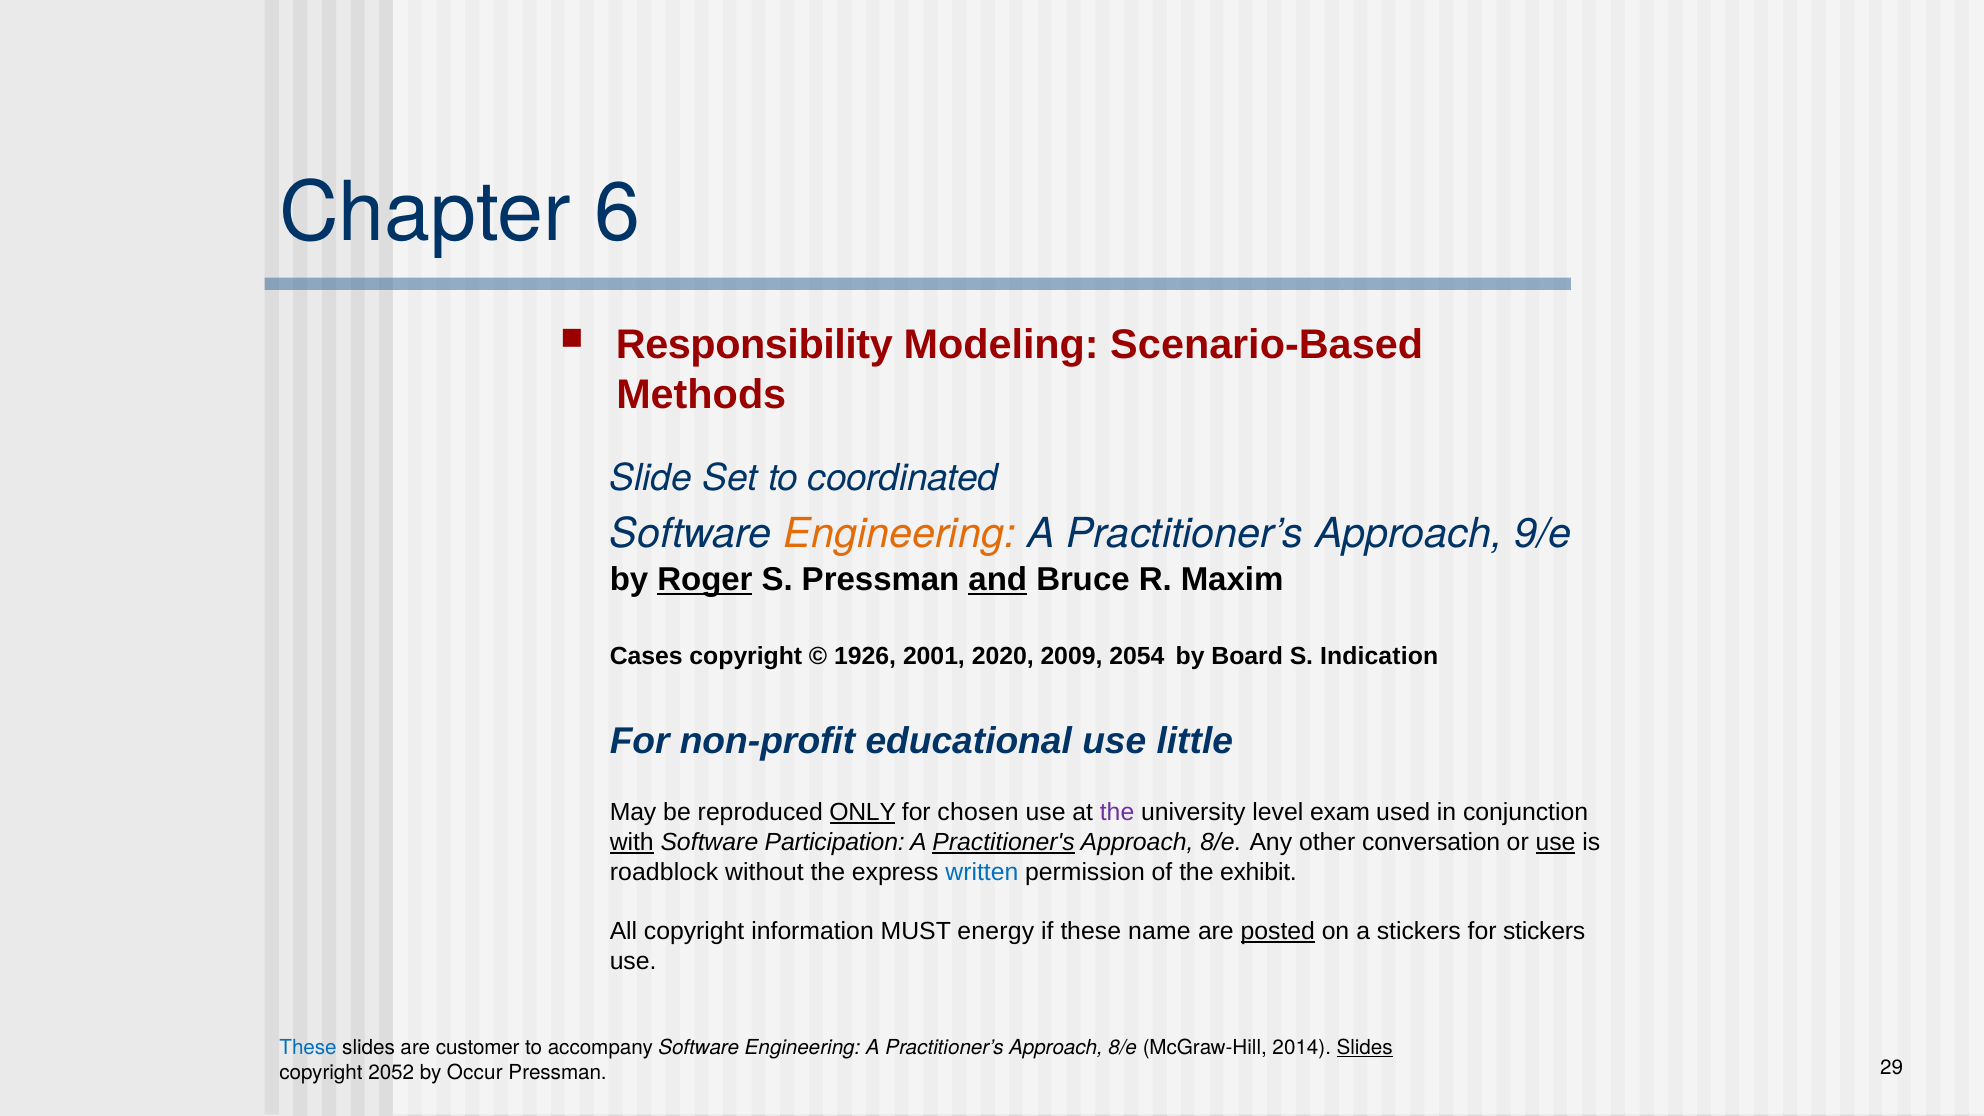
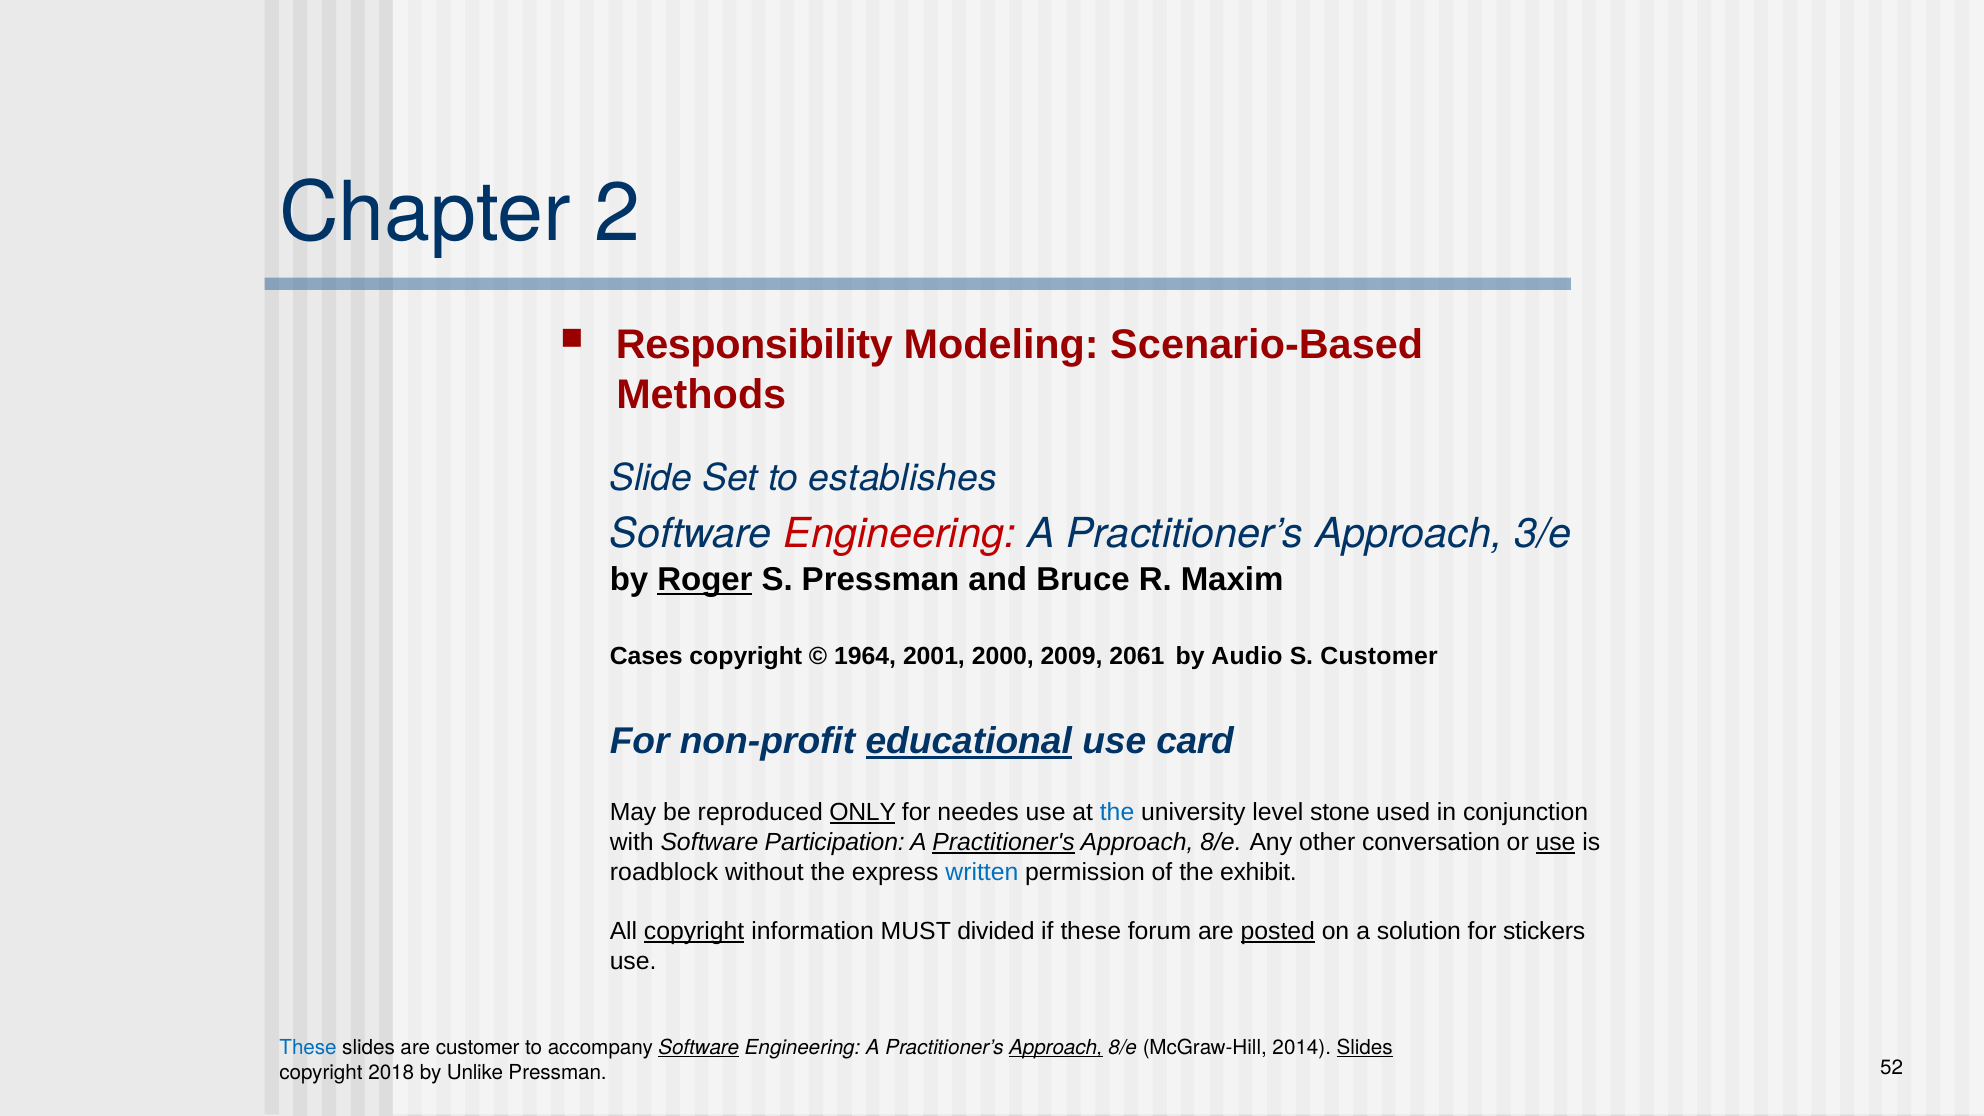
6: 6 -> 2
coordinated: coordinated -> establishes
Engineering at (900, 534) colour: orange -> red
9/e: 9/e -> 3/e
and underline: present -> none
1926: 1926 -> 1964
2020: 2020 -> 2000
2054: 2054 -> 2061
Board: Board -> Audio
S Indication: Indication -> Customer
educational underline: none -> present
little: little -> card
chosen: chosen -> needes
the at (1117, 812) colour: purple -> blue
exam: exam -> stone
with underline: present -> none
copyright at (694, 932) underline: none -> present
energy: energy -> divided
name: name -> forum
a stickers: stickers -> solution
Software at (699, 1048) underline: none -> present
Approach at (1056, 1048) underline: none -> present
2052: 2052 -> 2018
Occur: Occur -> Unlike
29: 29 -> 52
